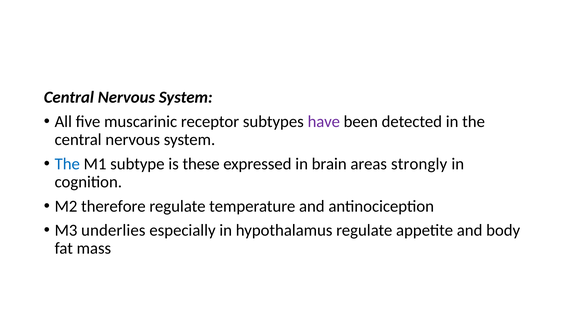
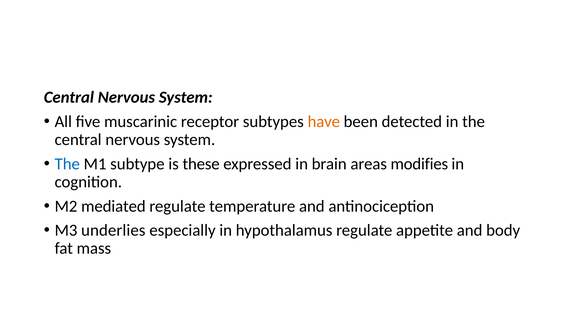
have colour: purple -> orange
strongly: strongly -> modifies
therefore: therefore -> mediated
